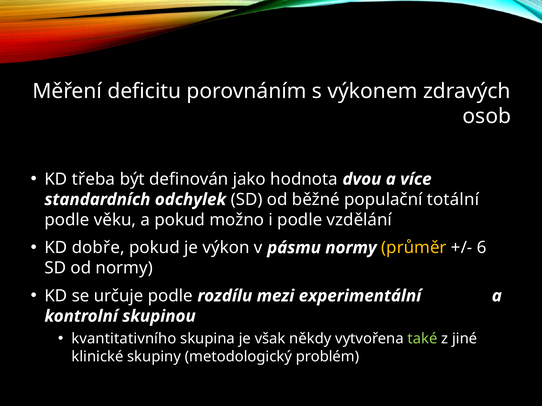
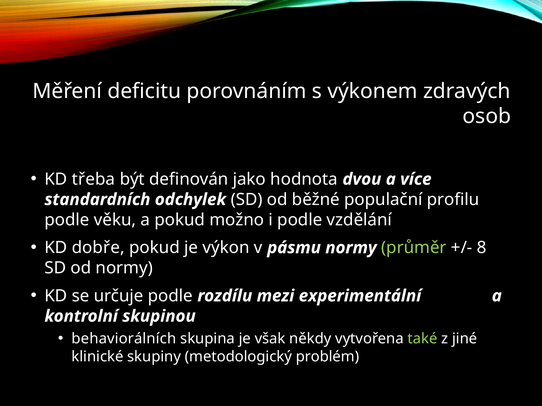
totální: totální -> profilu
průměr colour: yellow -> light green
6: 6 -> 8
kvantitativního: kvantitativního -> behaviorálních
